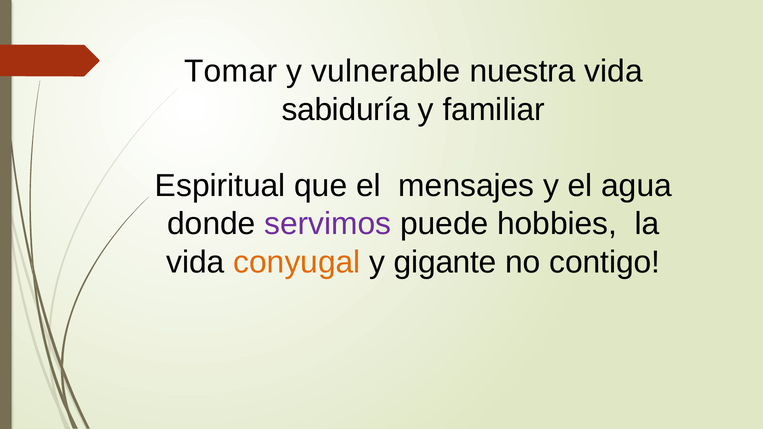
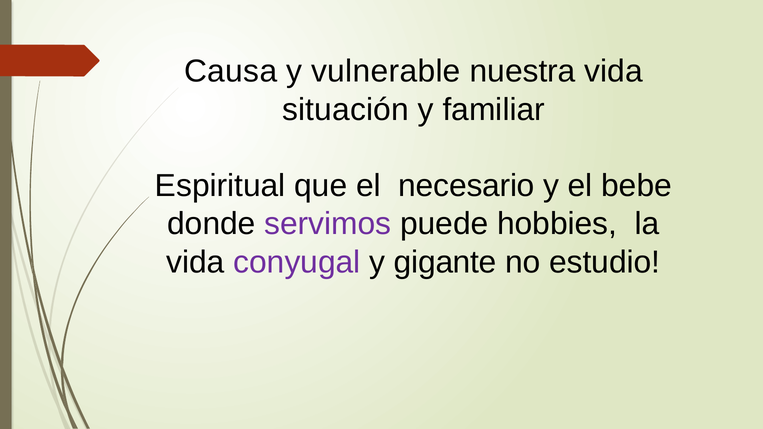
Tomar: Tomar -> Causa
sabiduría: sabiduría -> situación
mensajes: mensajes -> necesario
agua: agua -> bebe
conyugal colour: orange -> purple
contigo: contigo -> estudio
